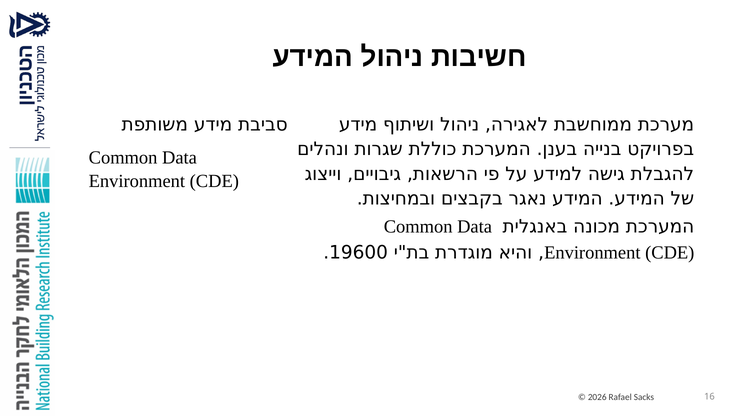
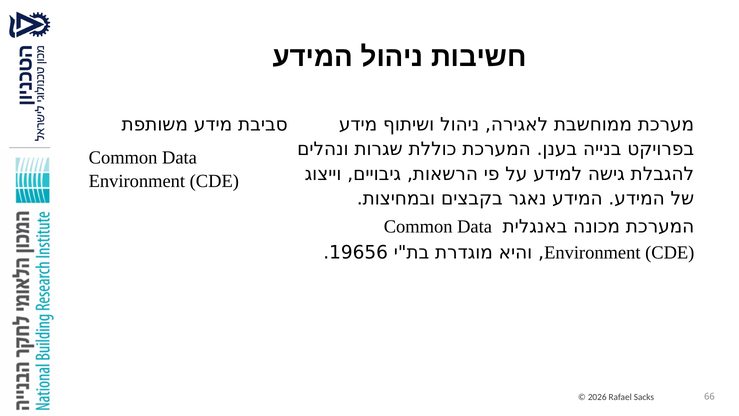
19600: 19600 -> 19656
16: 16 -> 66
